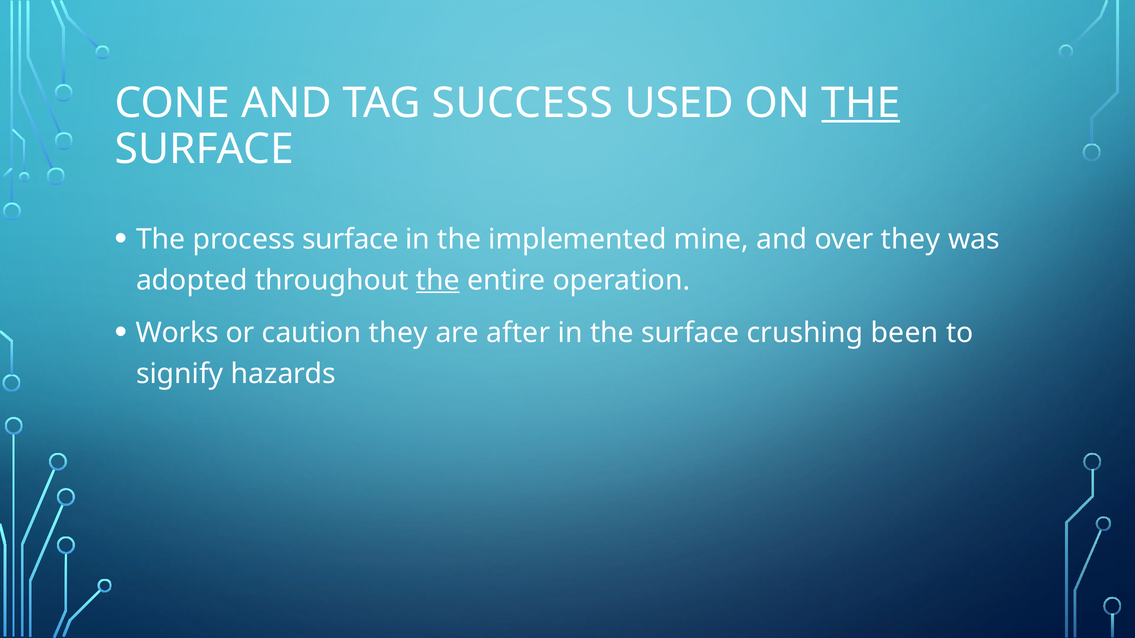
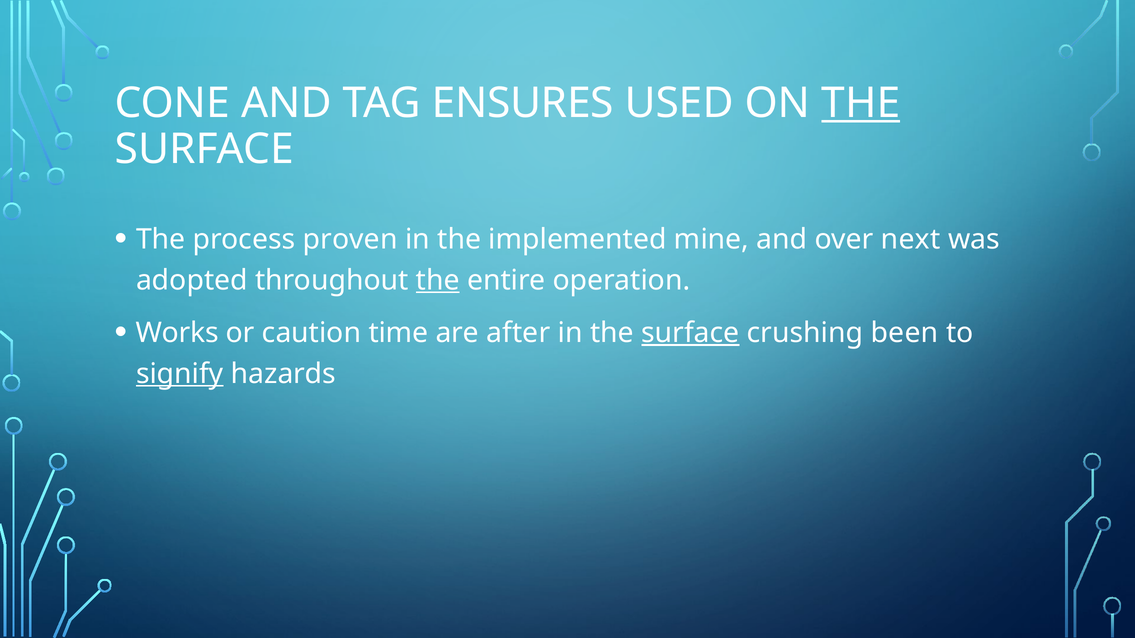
SUCCESS: SUCCESS -> ENSURES
process surface: surface -> proven
over they: they -> next
caution they: they -> time
surface at (690, 333) underline: none -> present
signify underline: none -> present
